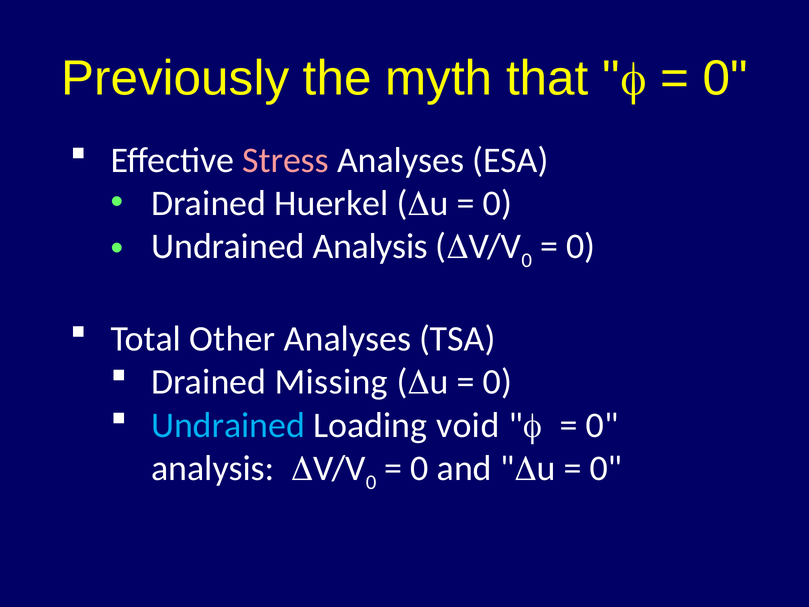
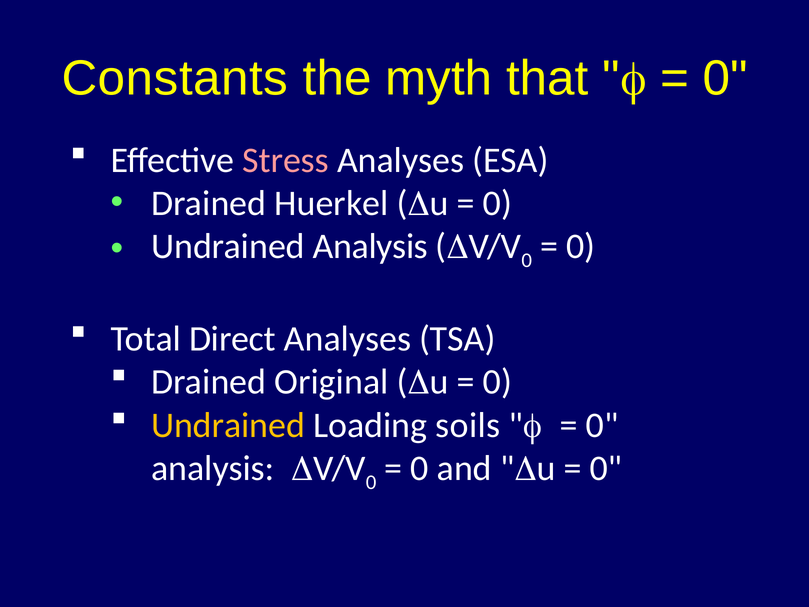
Previously: Previously -> Constants
Other: Other -> Direct
Missing: Missing -> Original
Undrained at (228, 425) colour: light blue -> yellow
void: void -> soils
